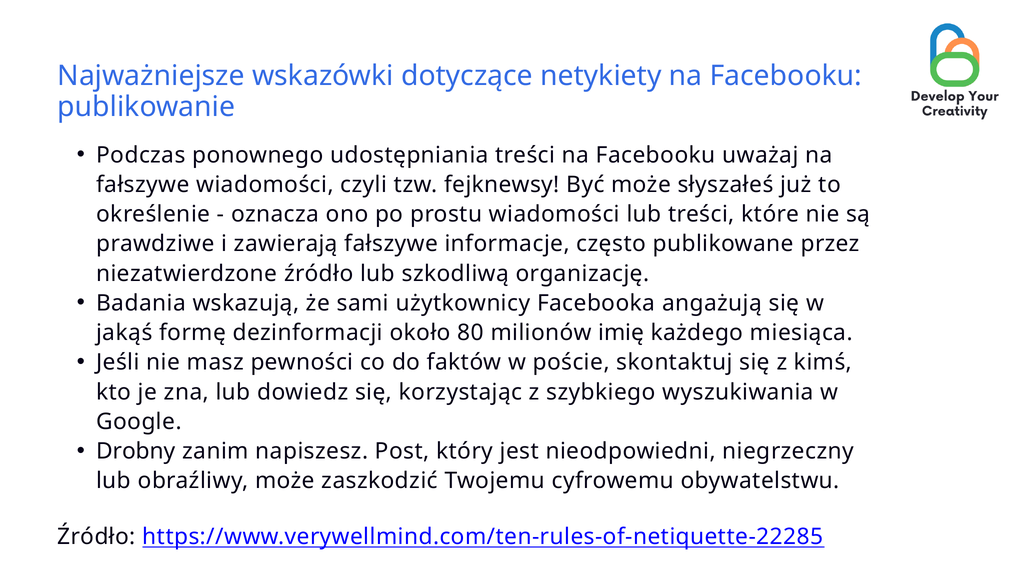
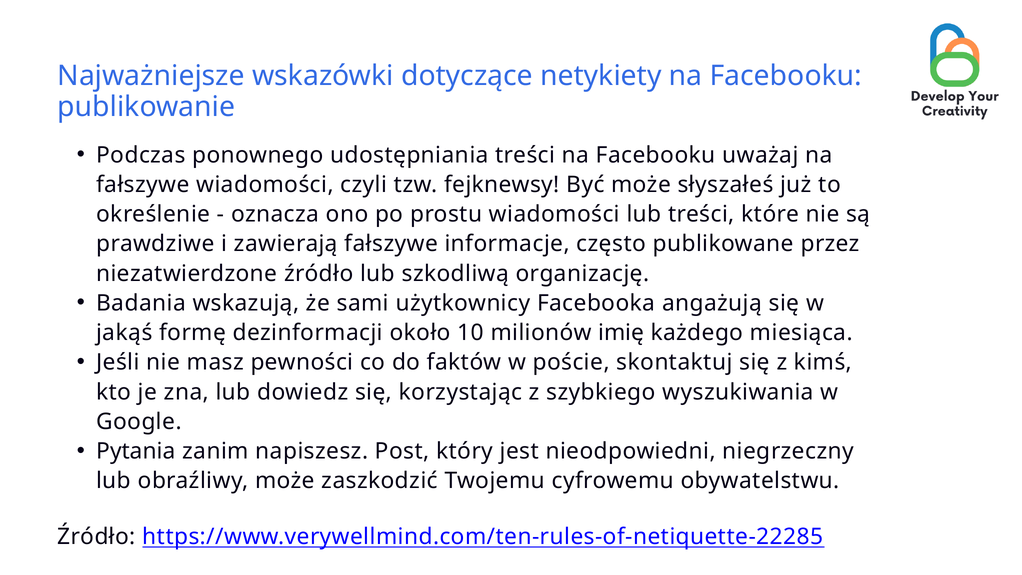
80: 80 -> 10
Drobny: Drobny -> Pytania
